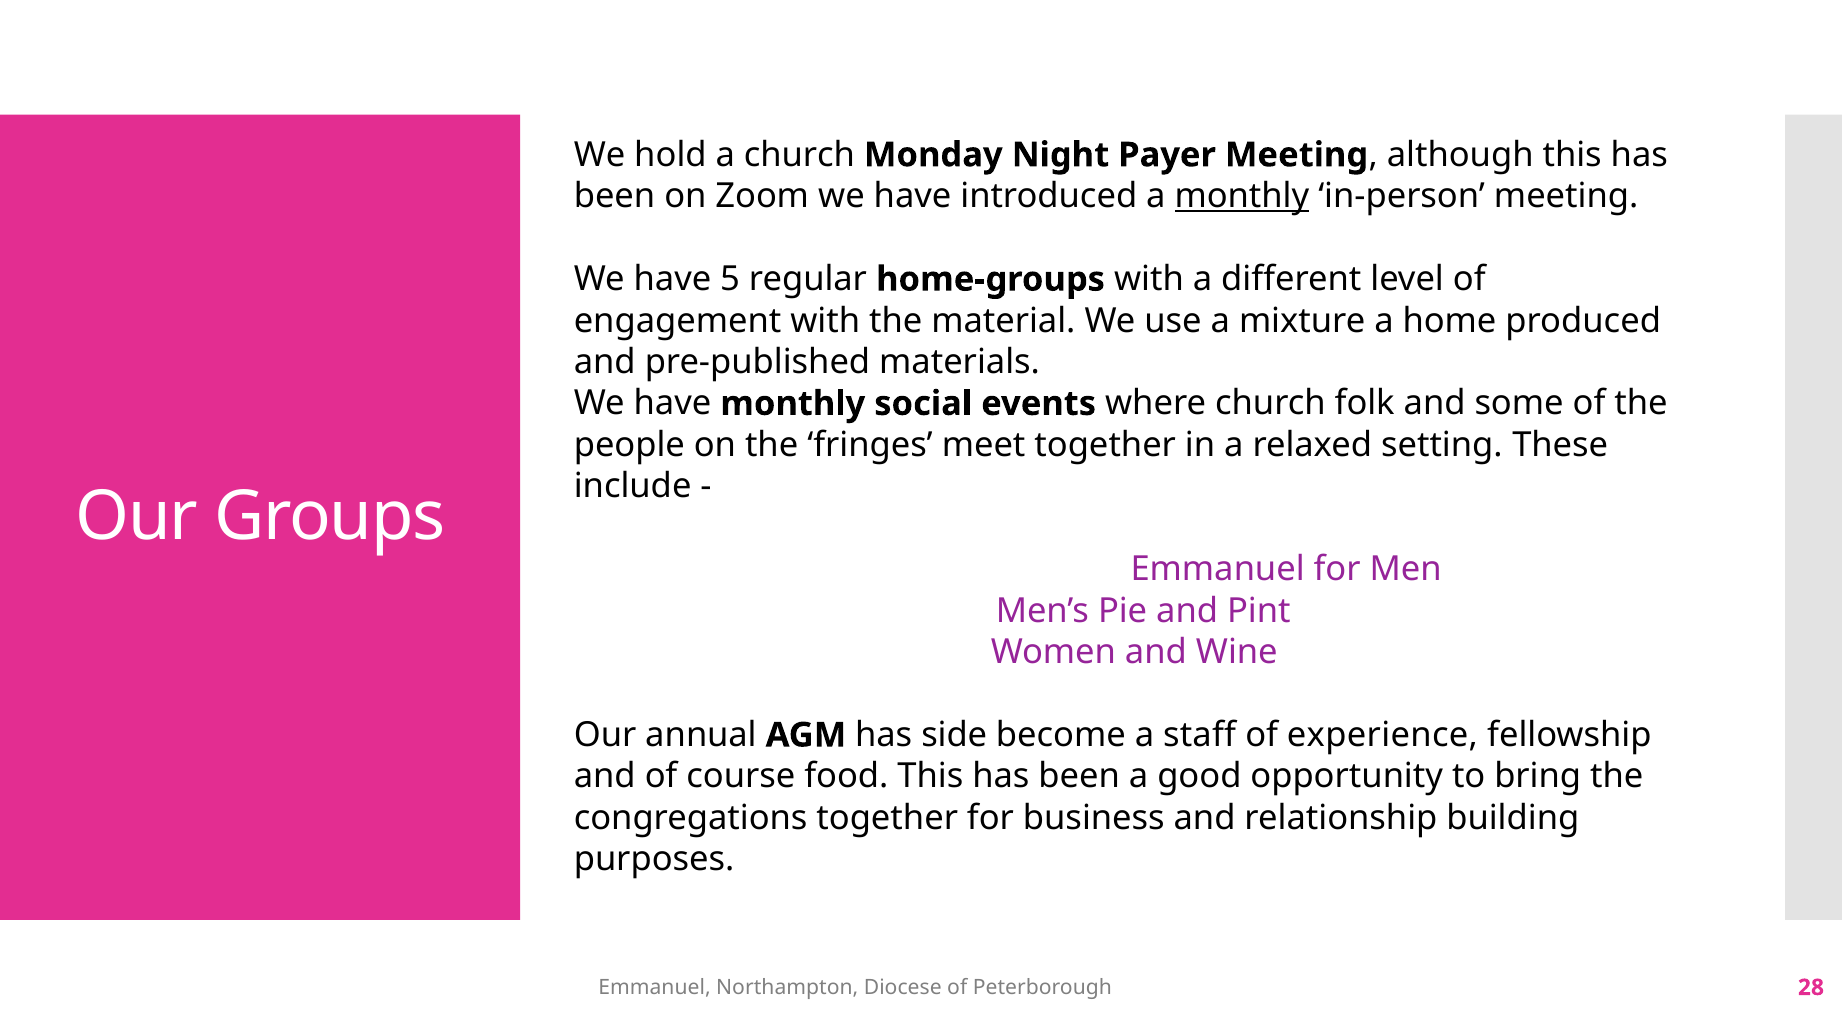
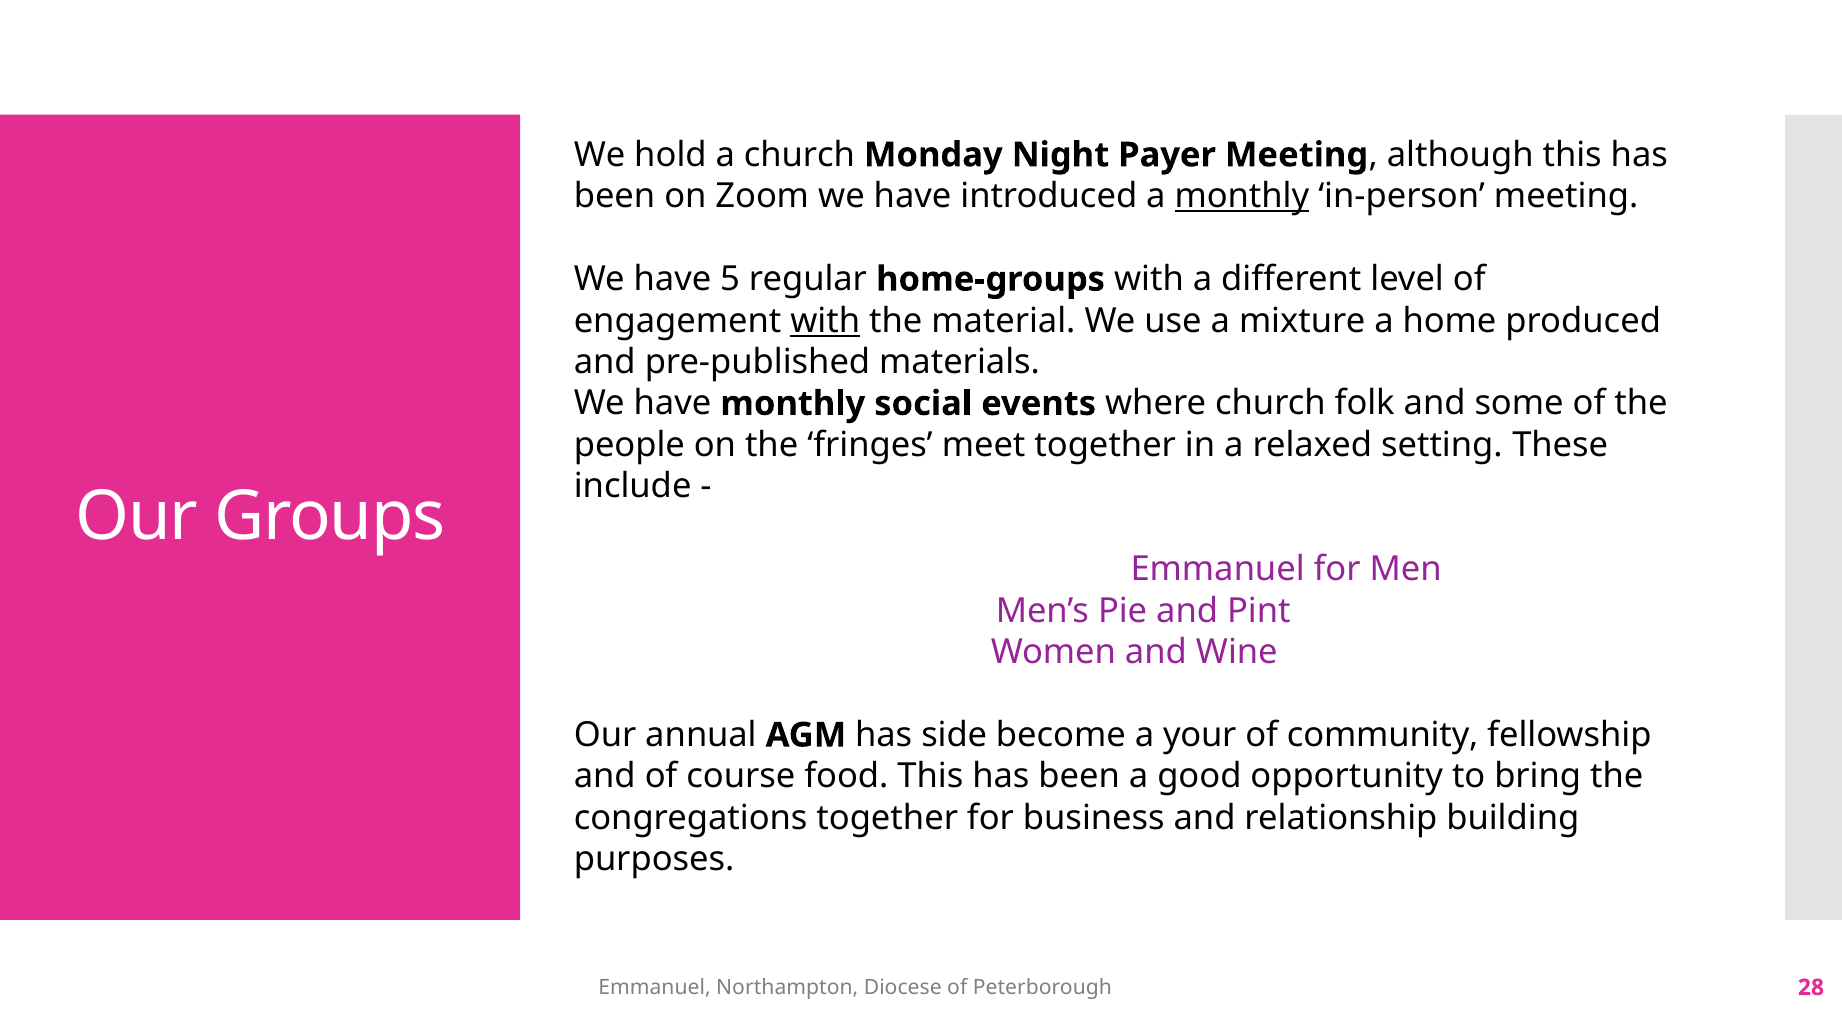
with at (825, 321) underline: none -> present
staff: staff -> your
experience: experience -> community
